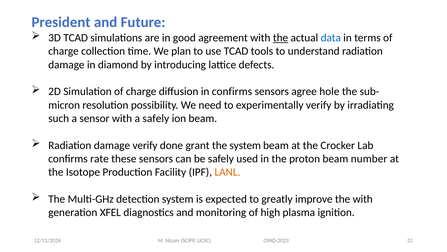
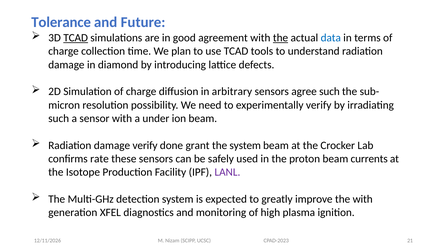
President: President -> Tolerance
TCAD at (76, 38) underline: none -> present
in confirms: confirms -> arbitrary
agree hole: hole -> such
a safely: safely -> under
number: number -> currents
LANL colour: orange -> purple
